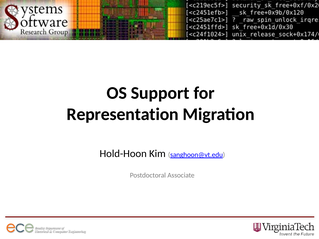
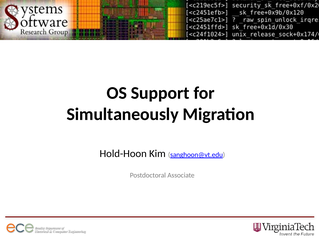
Representation: Representation -> Simultaneously
